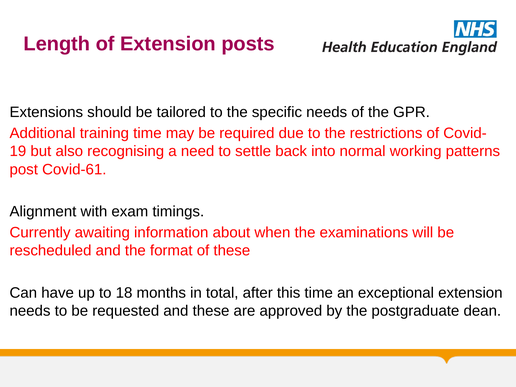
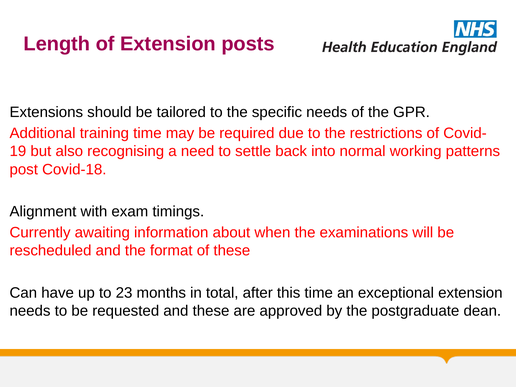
Covid-61: Covid-61 -> Covid-18
18: 18 -> 23
